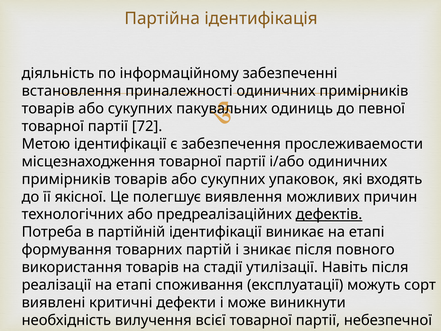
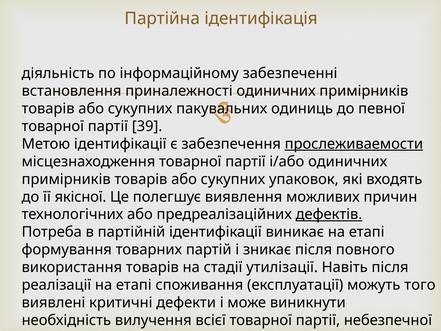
72: 72 -> 39
прослеживаемости underline: none -> present
сорт: сорт -> того
